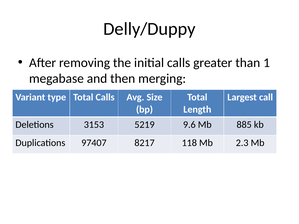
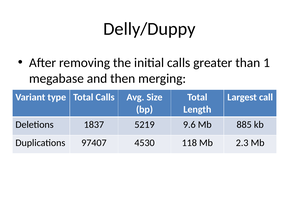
3153: 3153 -> 1837
8217: 8217 -> 4530
